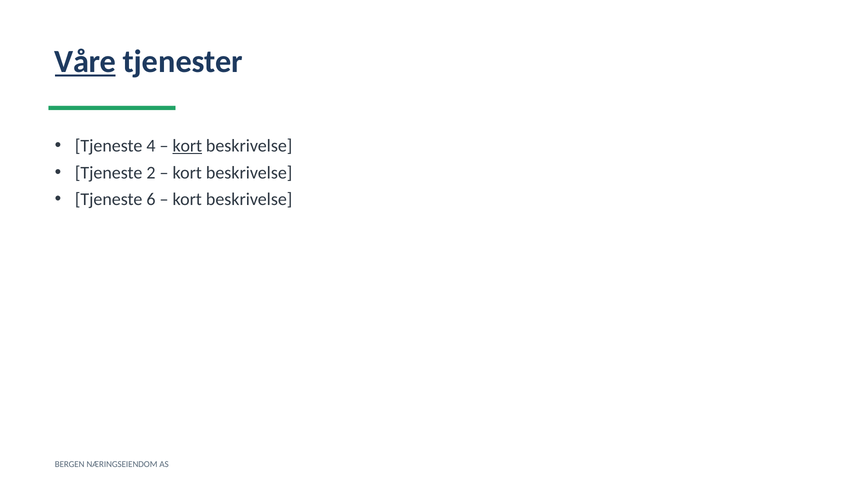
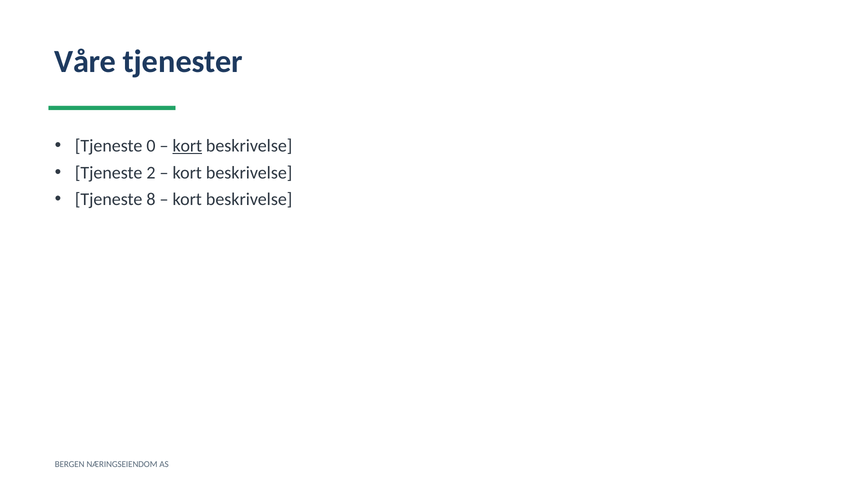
Våre underline: present -> none
4: 4 -> 0
6: 6 -> 8
